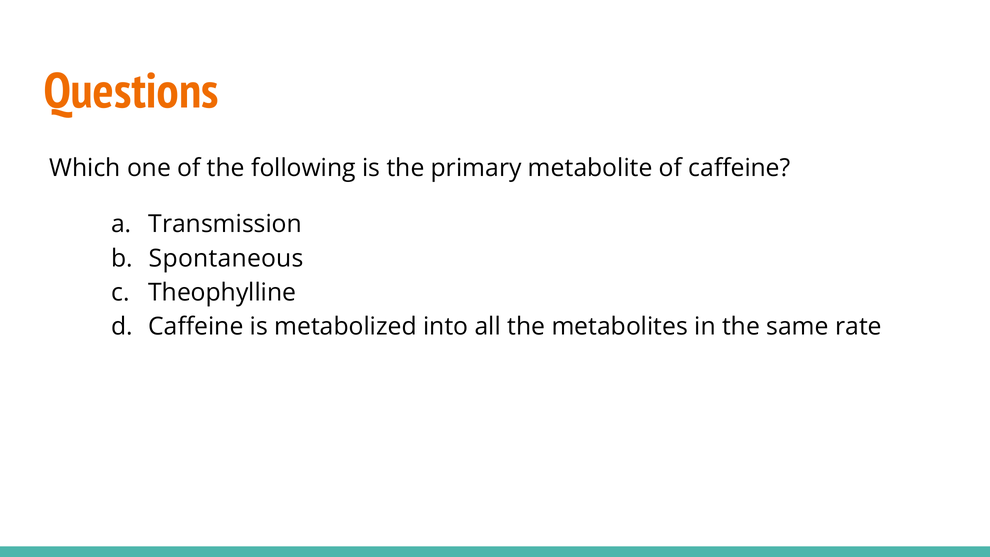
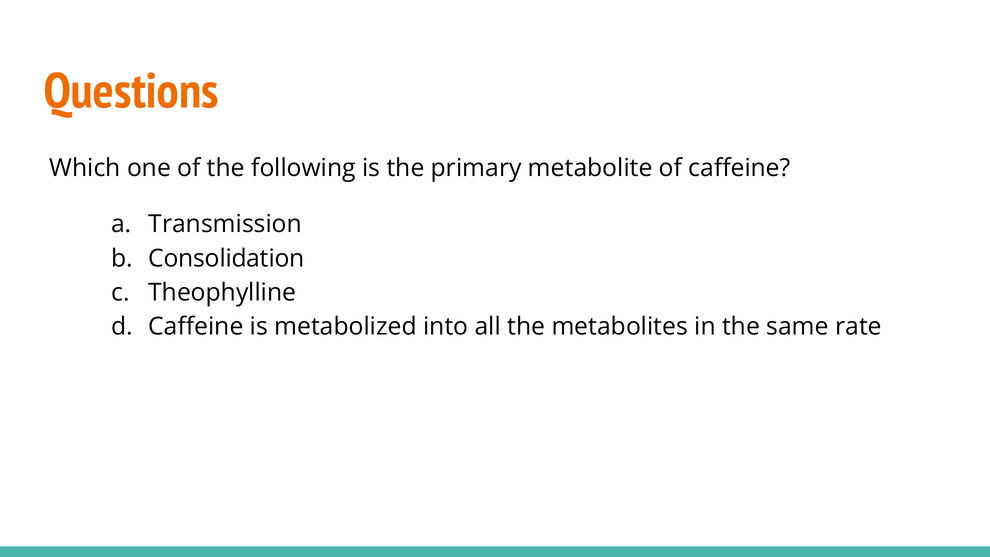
Spontaneous: Spontaneous -> Consolidation
